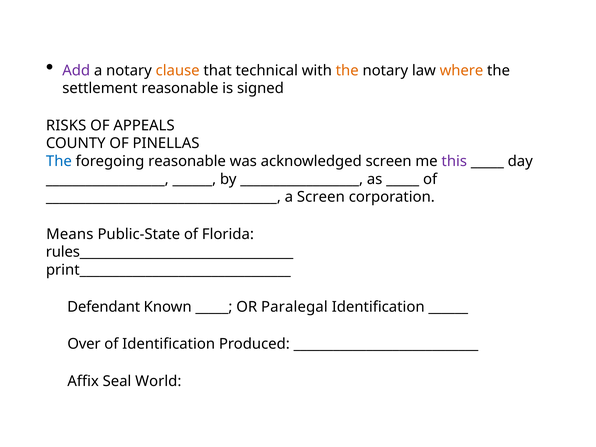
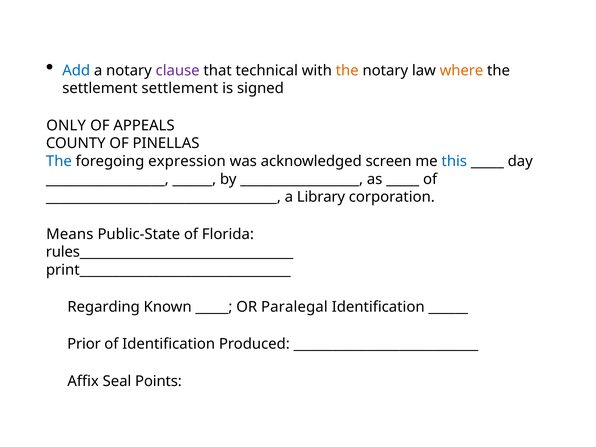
Add colour: purple -> blue
clause colour: orange -> purple
settlement reasonable: reasonable -> settlement
RISKS: RISKS -> ONLY
foregoing reasonable: reasonable -> expression
this colour: purple -> blue
a Screen: Screen -> Library
Defendant: Defendant -> Regarding
Over: Over -> Prior
World: World -> Points
